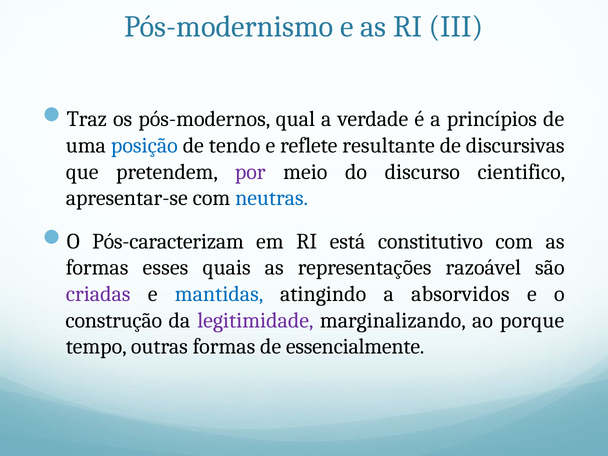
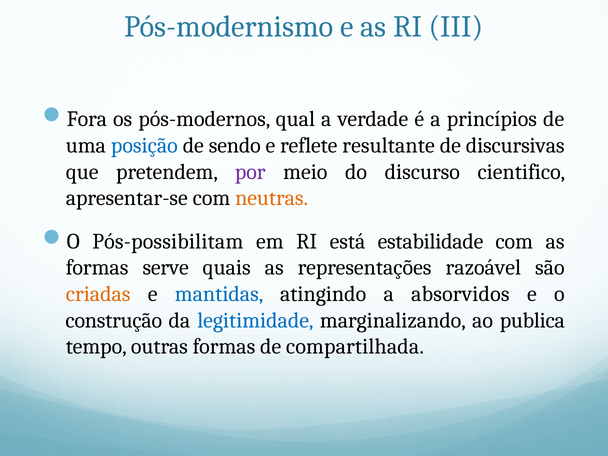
Traz: Traz -> Fora
tendo: tendo -> sendo
neutras colour: blue -> orange
Pós-caracterizam: Pós-caracterizam -> Pós-possibilitam
constitutivo: constitutivo -> estabilidade
esses: esses -> serve
criadas colour: purple -> orange
legitimidade colour: purple -> blue
porque: porque -> publica
essencialmente: essencialmente -> compartilhada
